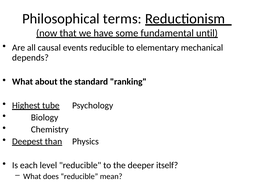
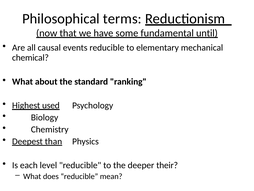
depends: depends -> chemical
tube: tube -> used
itself: itself -> their
